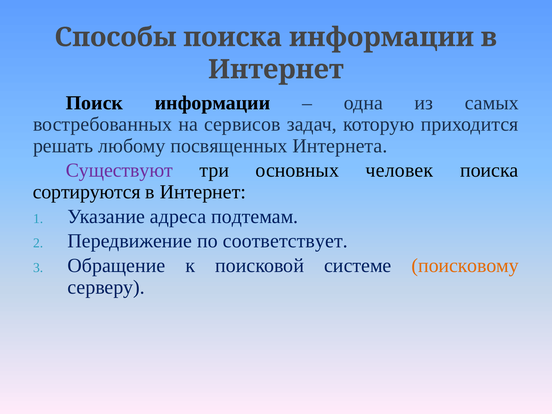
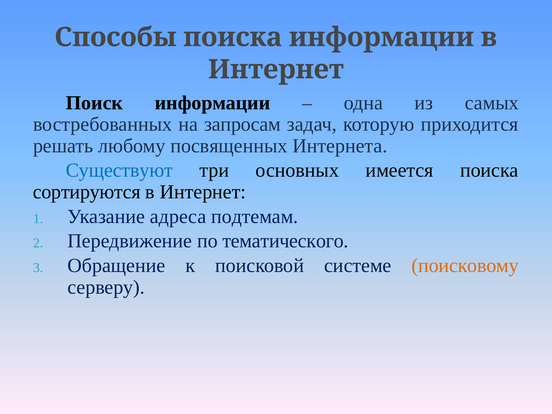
сервисов: сервисов -> запросам
Существуют colour: purple -> blue
человек: человек -> имеется
соответствует: соответствует -> тематического
